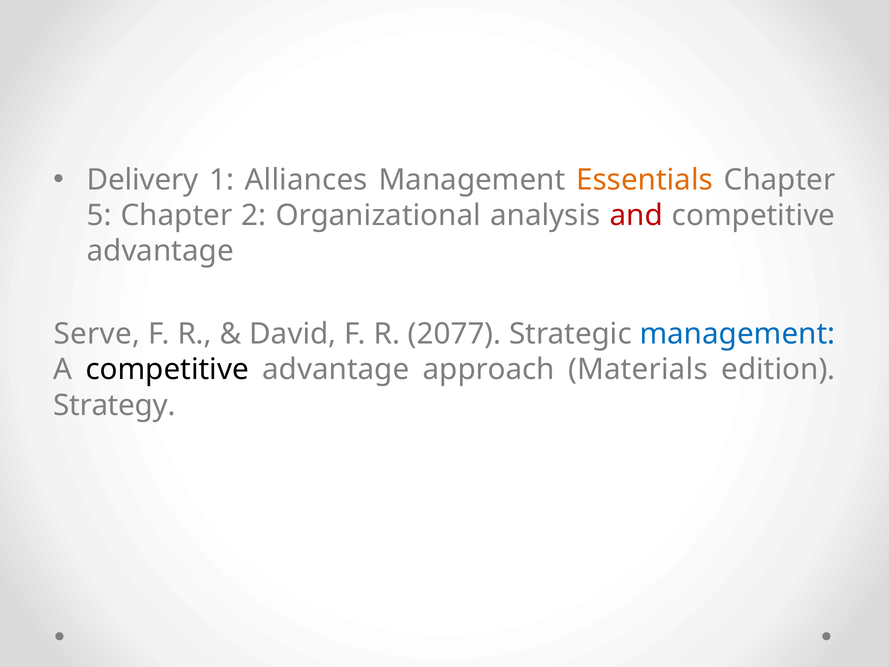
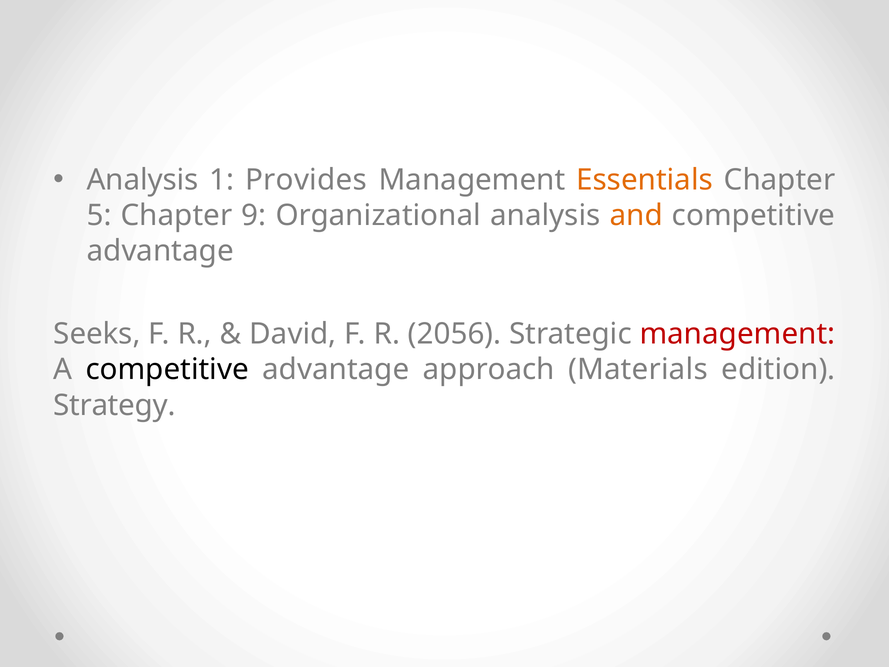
Delivery at (143, 180): Delivery -> Analysis
Alliances: Alliances -> Provides
2: 2 -> 9
and colour: red -> orange
Serve: Serve -> Seeks
2077: 2077 -> 2056
management at (737, 334) colour: blue -> red
